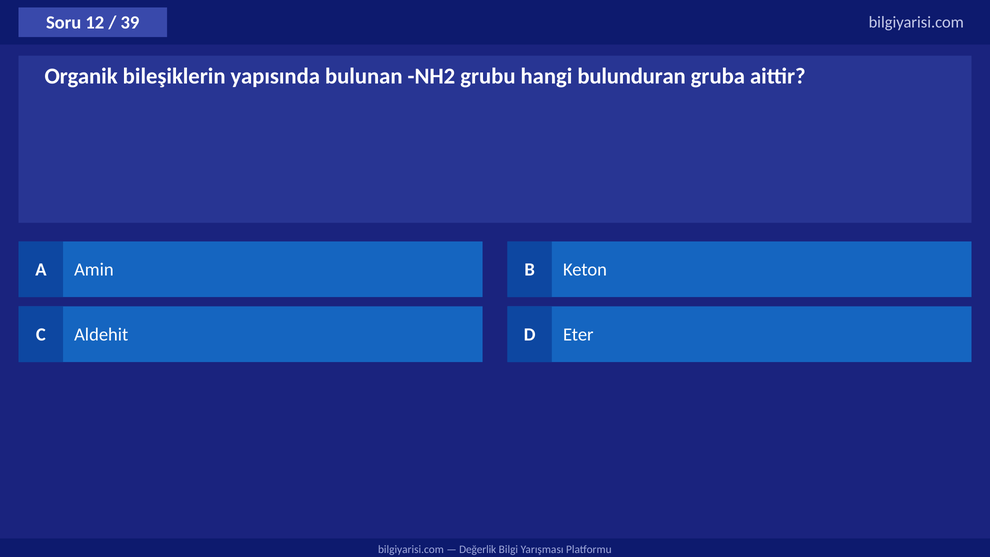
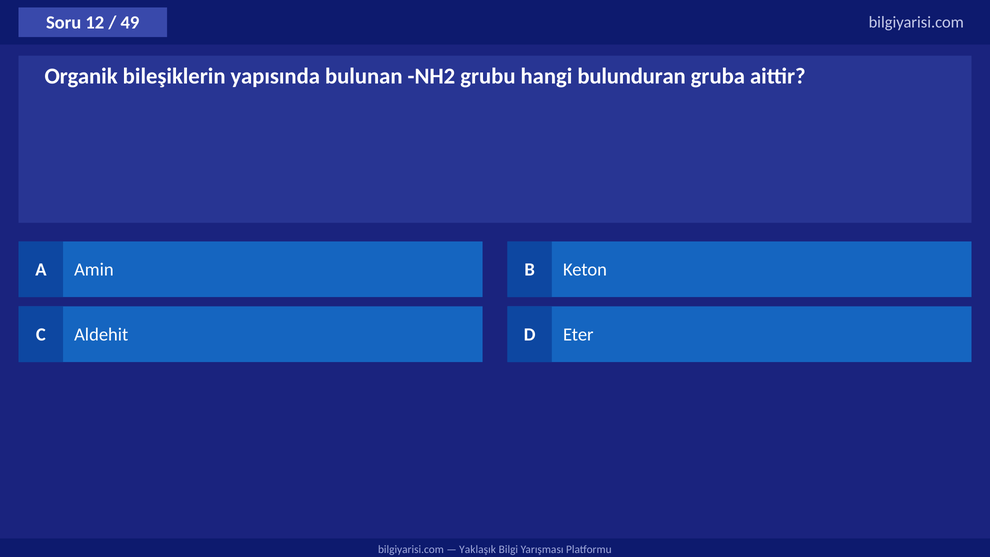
39: 39 -> 49
Değerlik: Değerlik -> Yaklaşık
